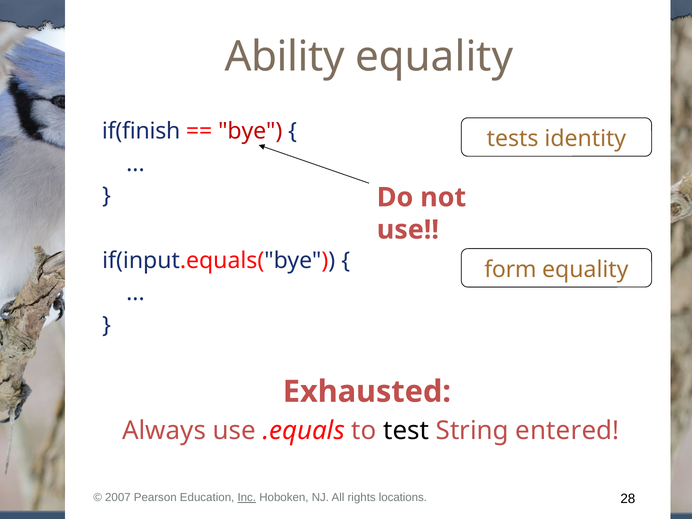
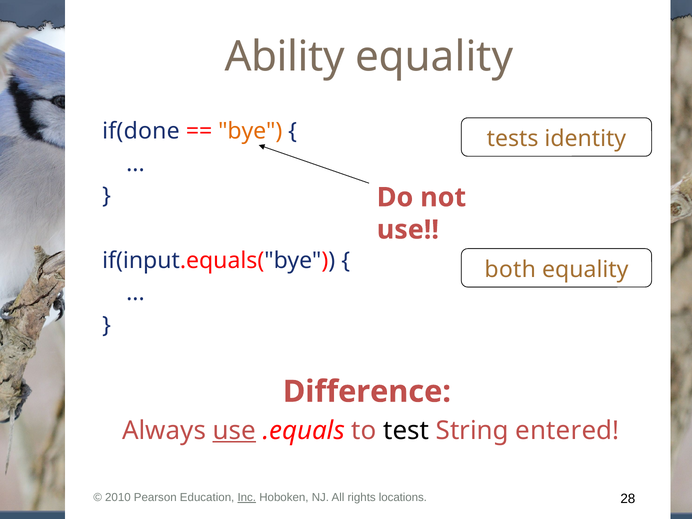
if(finish: if(finish -> if(done
bye colour: red -> orange
form: form -> both
Exhausted: Exhausted -> Difference
use at (234, 431) underline: none -> present
2007: 2007 -> 2010
